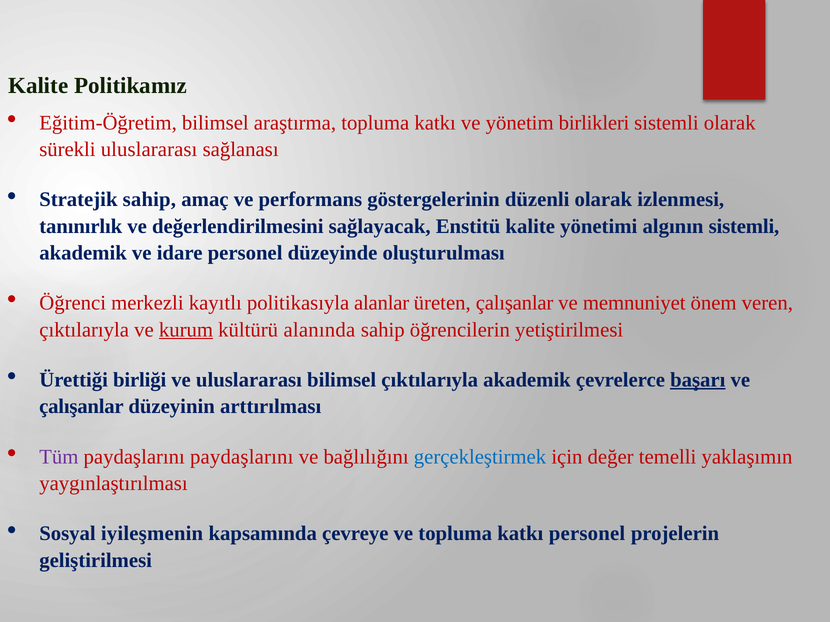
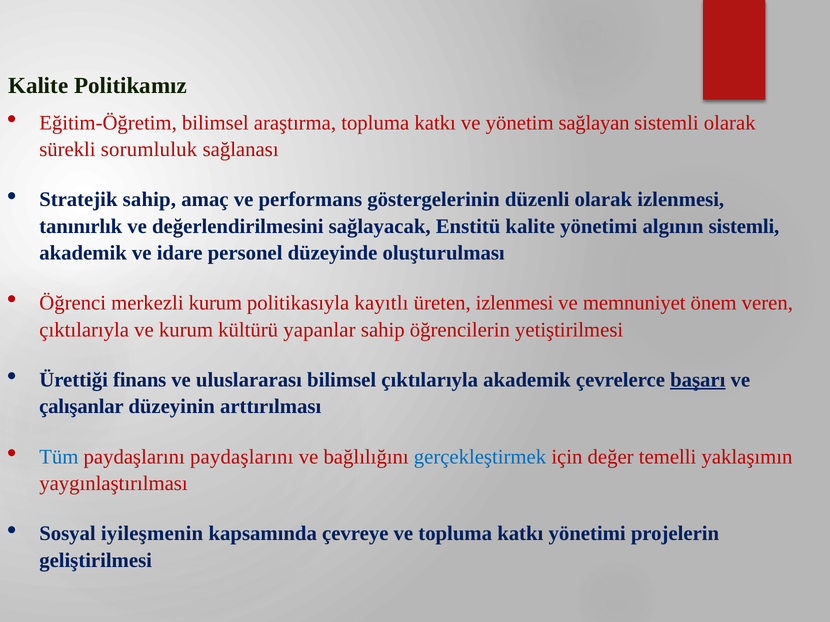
birlikleri: birlikleri -> sağlayan
sürekli uluslararası: uluslararası -> sorumluluk
merkezli kayıtlı: kayıtlı -> kurum
alanlar: alanlar -> kayıtlı
üreten çalışanlar: çalışanlar -> izlenmesi
kurum at (186, 330) underline: present -> none
alanında: alanında -> yapanlar
birliği: birliği -> finans
Tüm colour: purple -> blue
katkı personel: personel -> yönetimi
